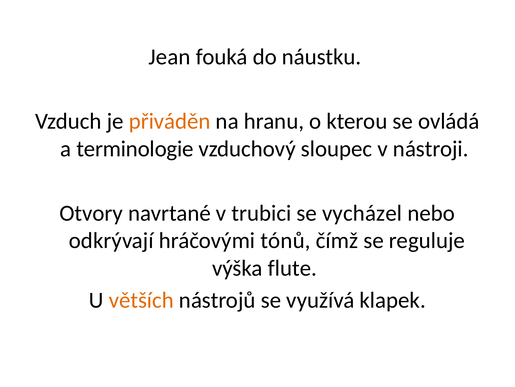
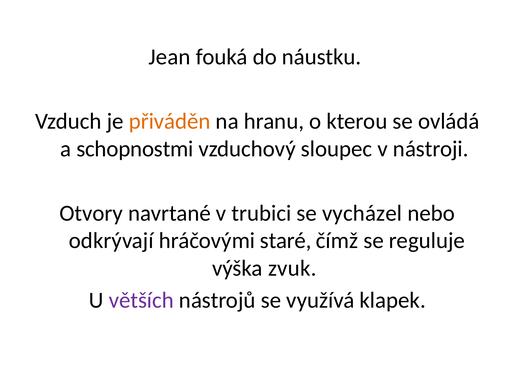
terminologie: terminologie -> schopnostmi
tónů: tónů -> staré
flute: flute -> zvuk
větších colour: orange -> purple
